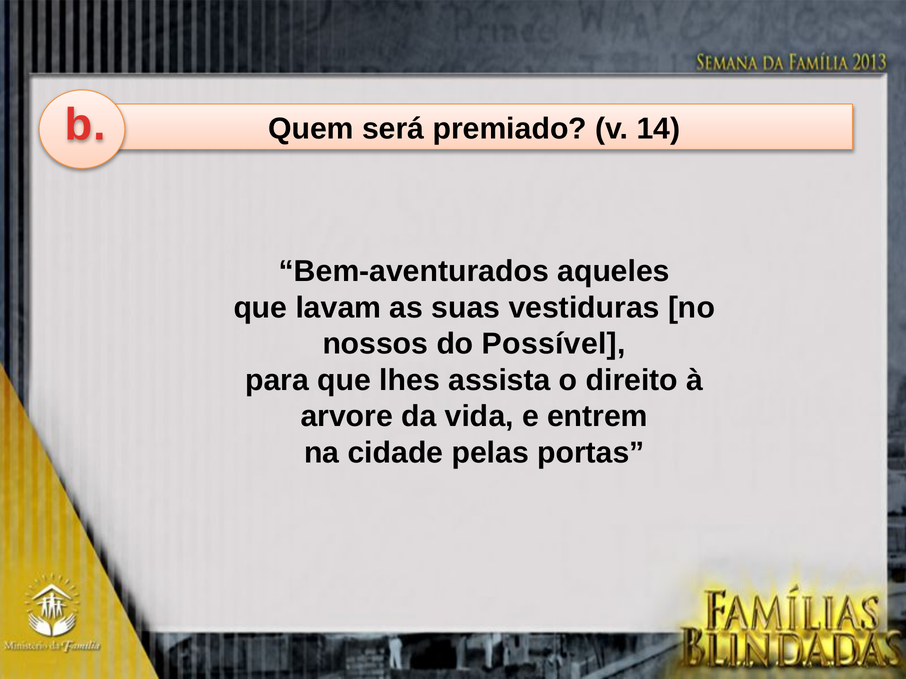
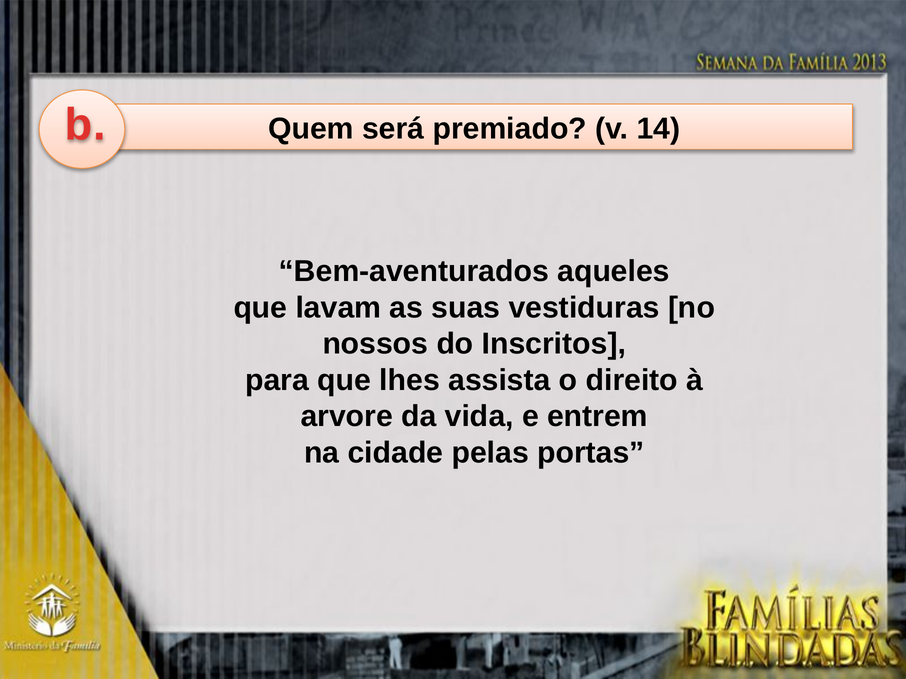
Possível: Possível -> Inscritos
